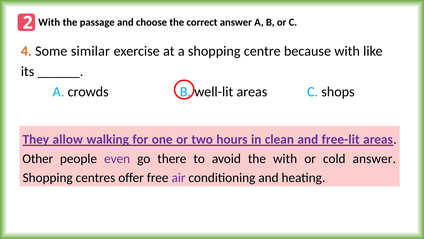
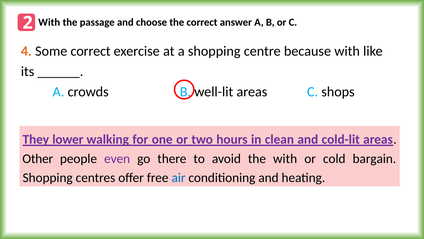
Some similar: similar -> correct
allow: allow -> lower
free-lit: free-lit -> cold-lit
cold answer: answer -> bargain
air colour: purple -> blue
